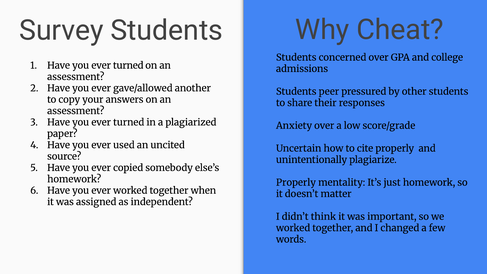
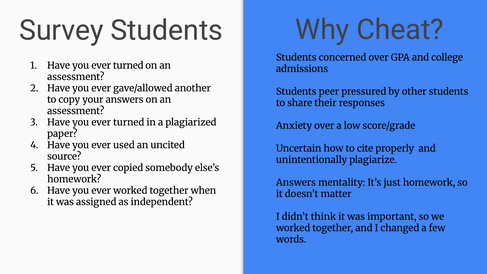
Properly at (296, 183): Properly -> Answers
